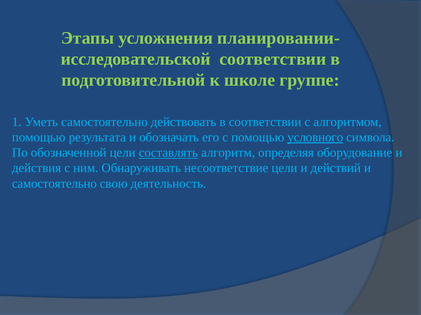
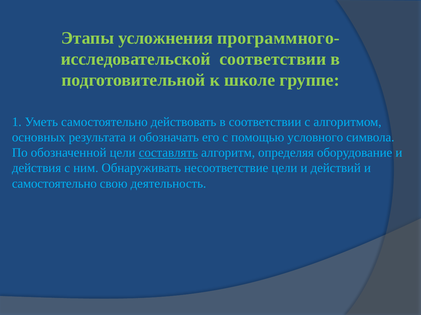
планировании-: планировании- -> программного-
помощью at (39, 138): помощью -> основных
условного underline: present -> none
